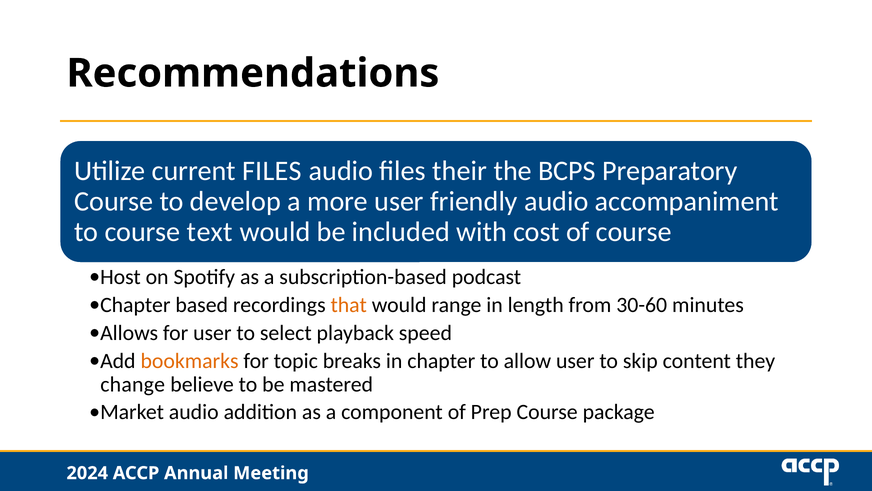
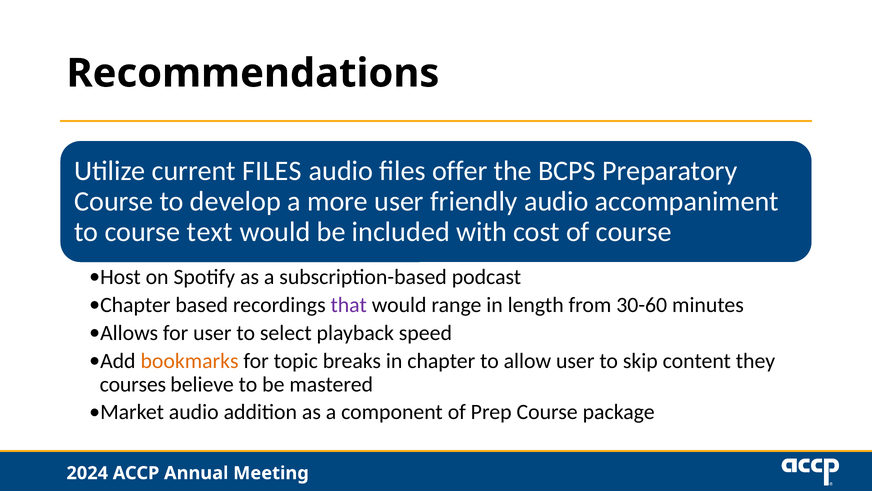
their: their -> offer
that colour: orange -> purple
change: change -> courses
